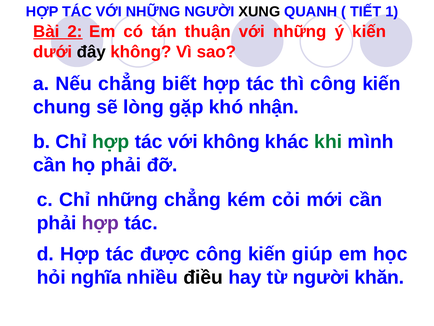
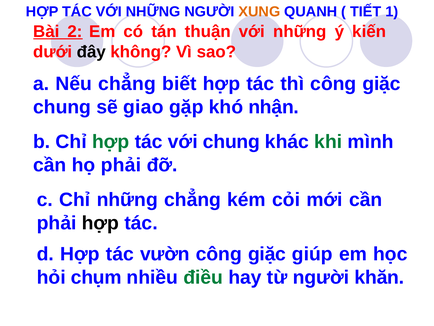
XUNG colour: black -> orange
thì công kiến: kiến -> giặc
lòng: lòng -> giao
với không: không -> chung
hợp at (100, 223) colour: purple -> black
được: được -> vườn
kiến at (267, 254): kiến -> giặc
nghĩa: nghĩa -> chụm
điều colour: black -> green
